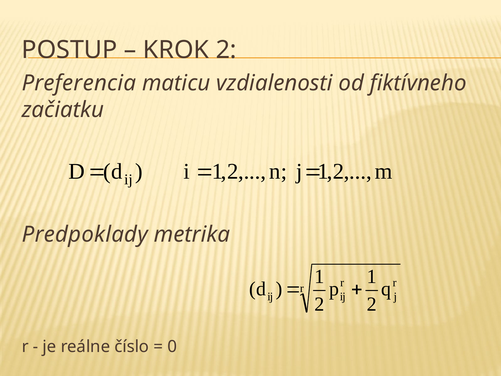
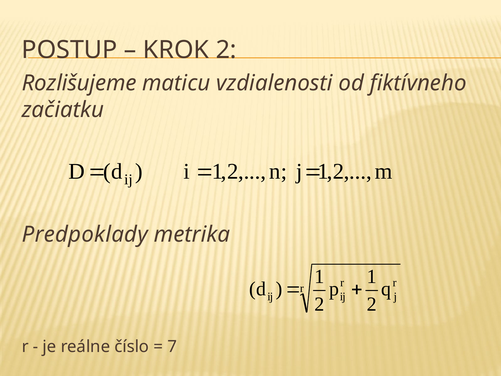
Preferencia: Preferencia -> Rozlišujeme
0: 0 -> 7
